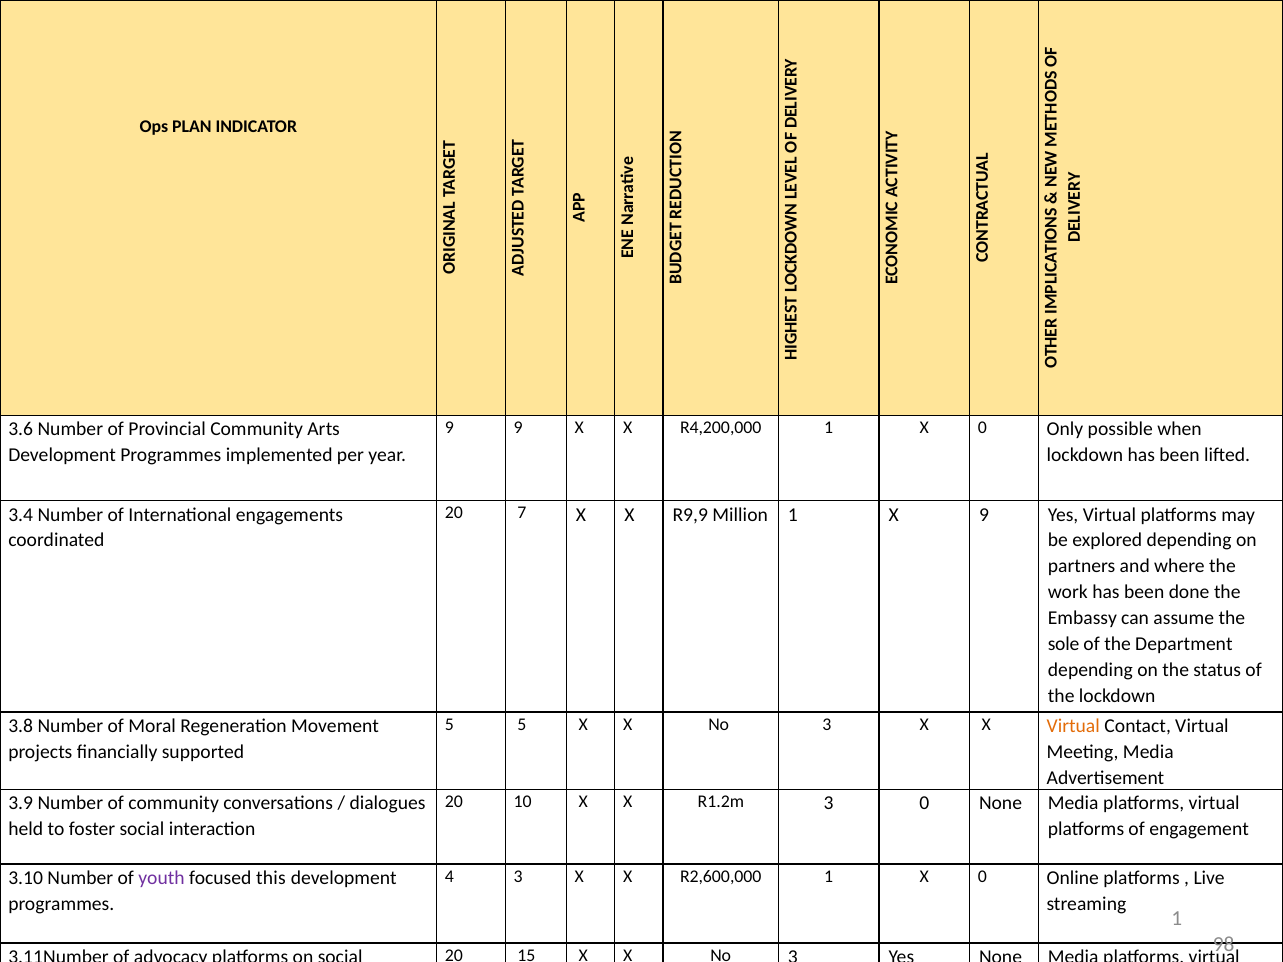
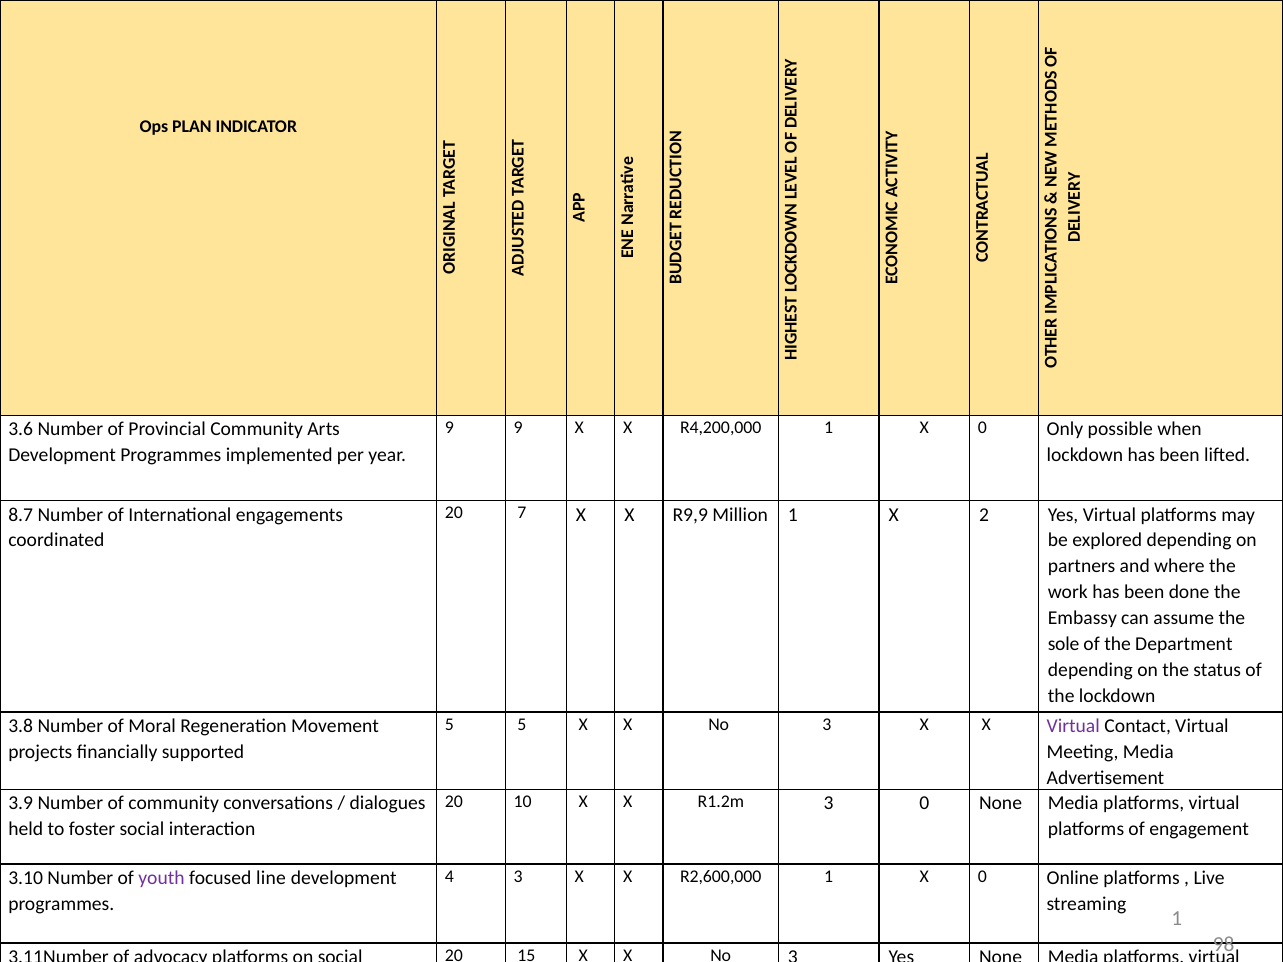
X 9: 9 -> 2
3.4: 3.4 -> 8.7
Virtual at (1073, 726) colour: orange -> purple
this: this -> line
